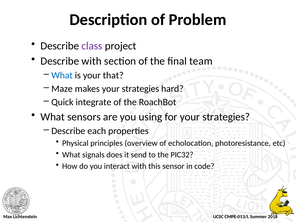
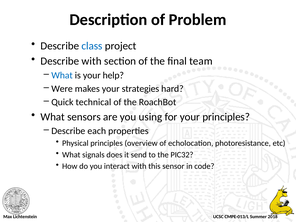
class colour: purple -> blue
that: that -> help
Maze: Maze -> Were
integrate: integrate -> technical
for your strategies: strategies -> principles
